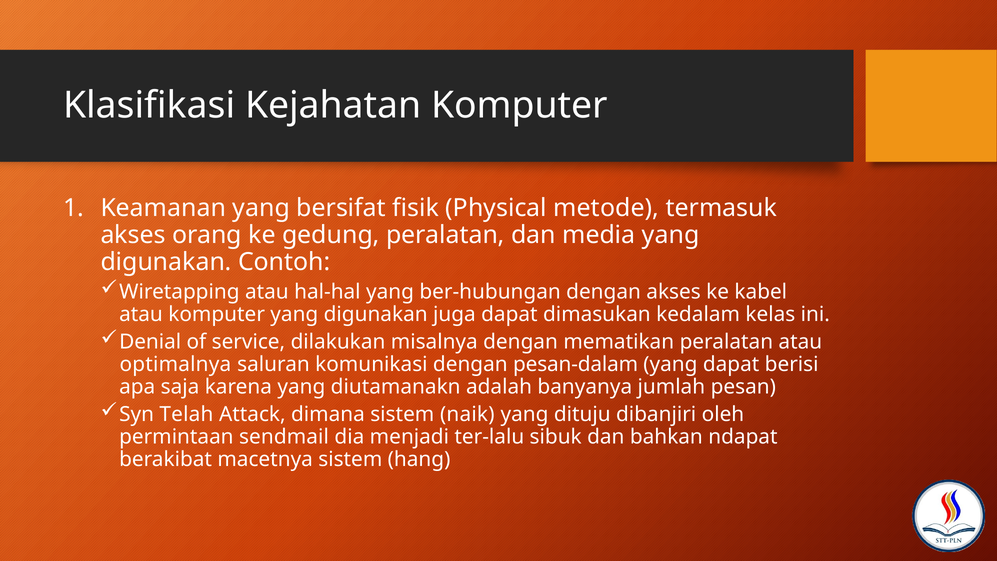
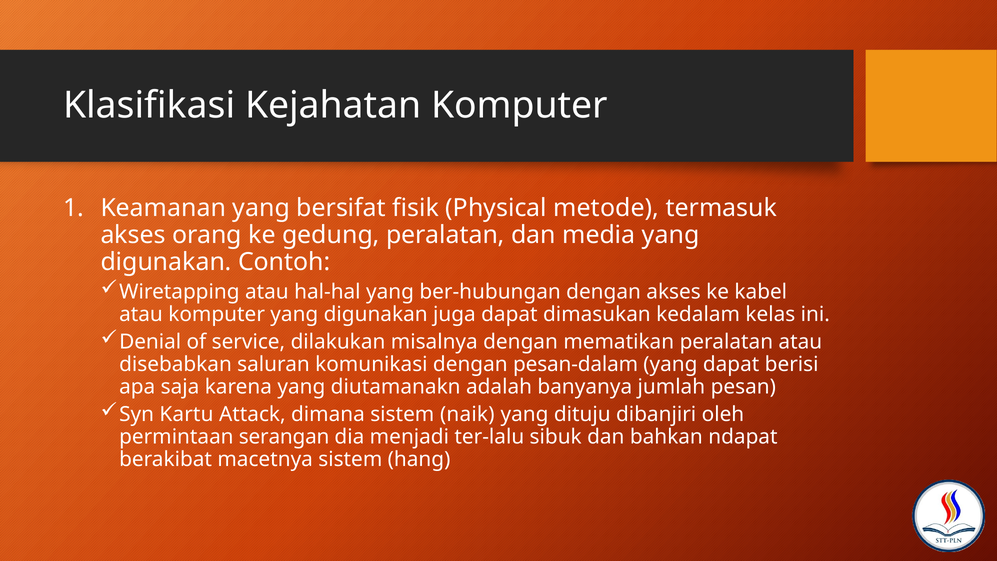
optimalnya: optimalnya -> disebabkan
Telah: Telah -> Kartu
sendmail: sendmail -> serangan
